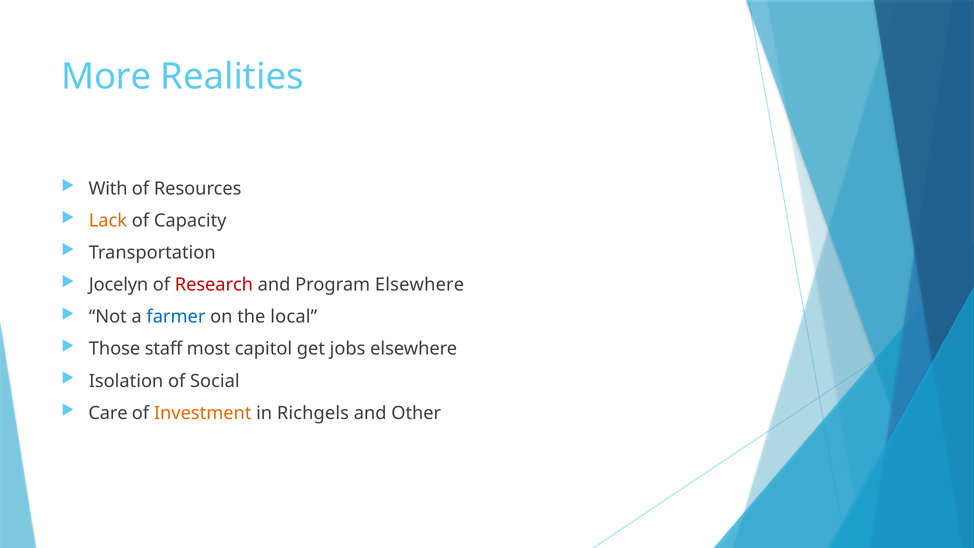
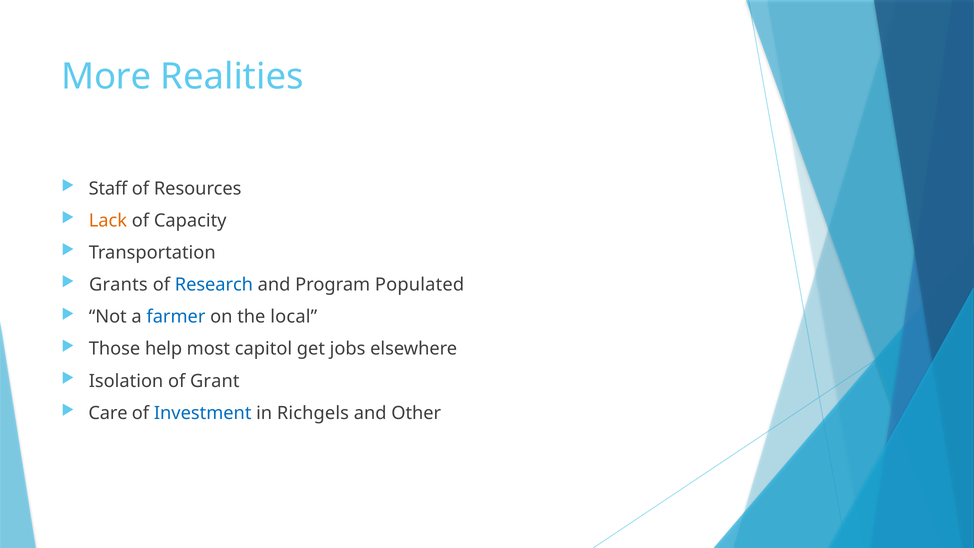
With: With -> Staff
Jocelyn: Jocelyn -> Grants
Research colour: red -> blue
Program Elsewhere: Elsewhere -> Populated
staff: staff -> help
Social: Social -> Grant
Investment colour: orange -> blue
